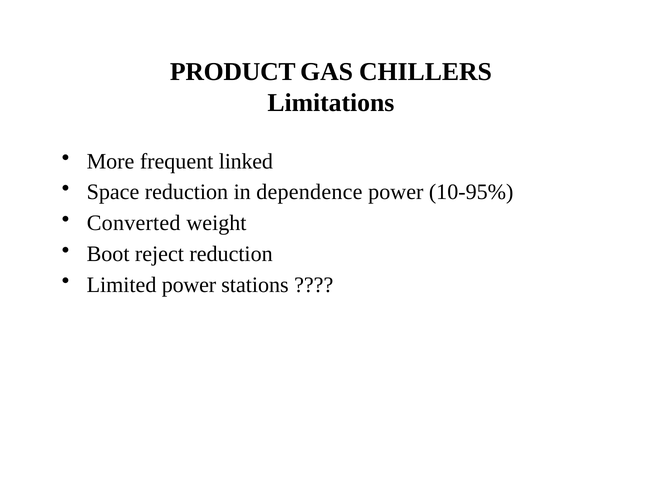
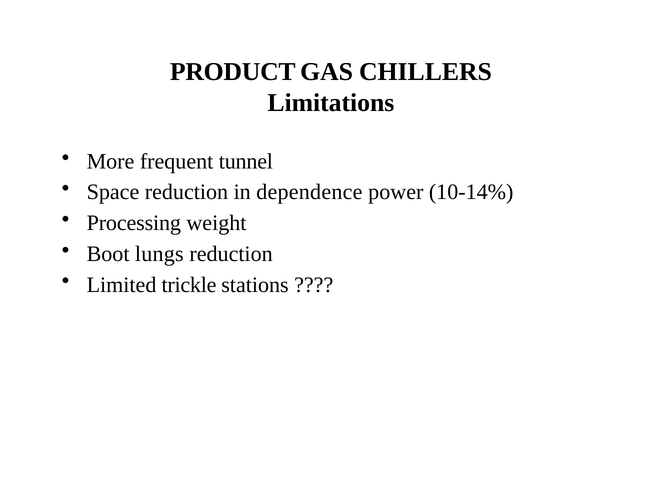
linked: linked -> tunnel
10-95%: 10-95% -> 10-14%
Converted: Converted -> Processing
reject: reject -> lungs
Limited power: power -> trickle
